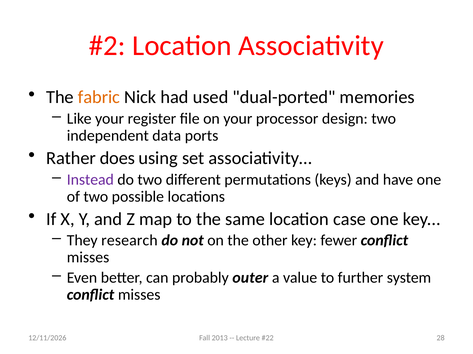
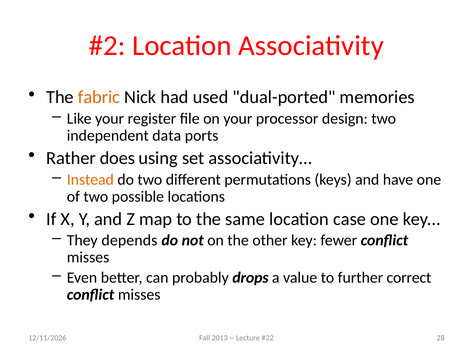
Instead colour: purple -> orange
research: research -> depends
outer: outer -> drops
system: system -> correct
